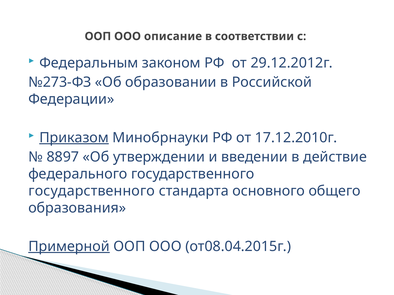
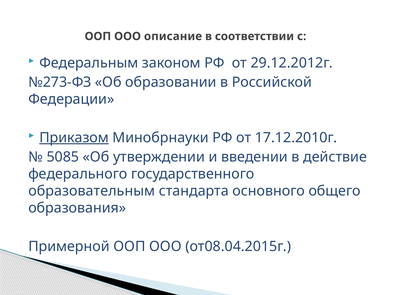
8897: 8897 -> 5085
государственного at (92, 191): государственного -> образовательным
Примерной underline: present -> none
